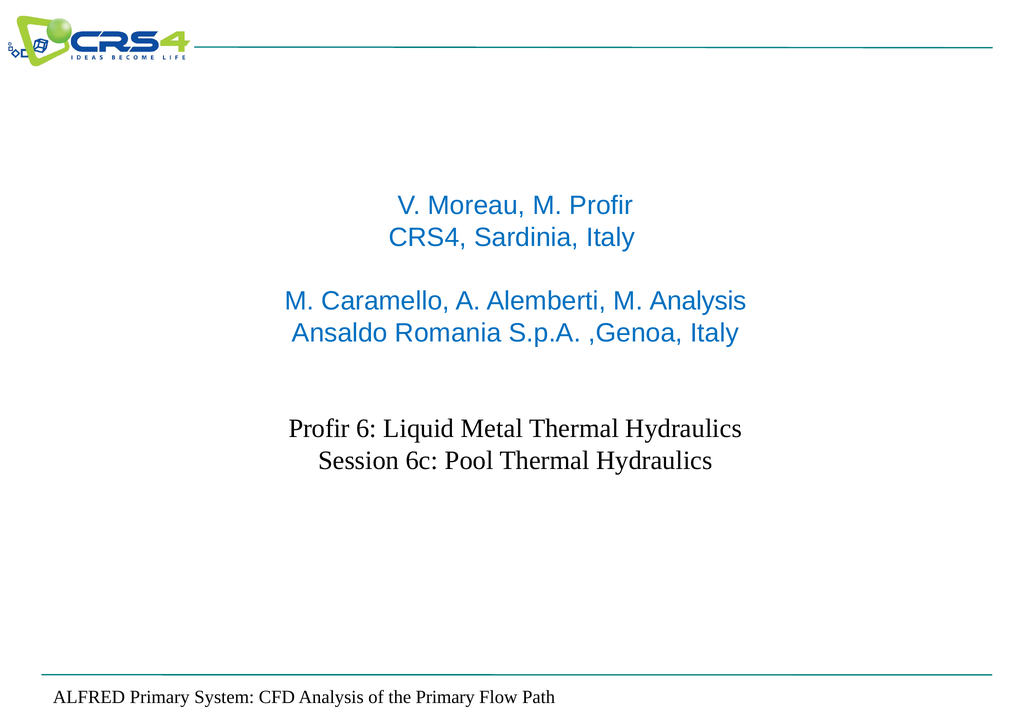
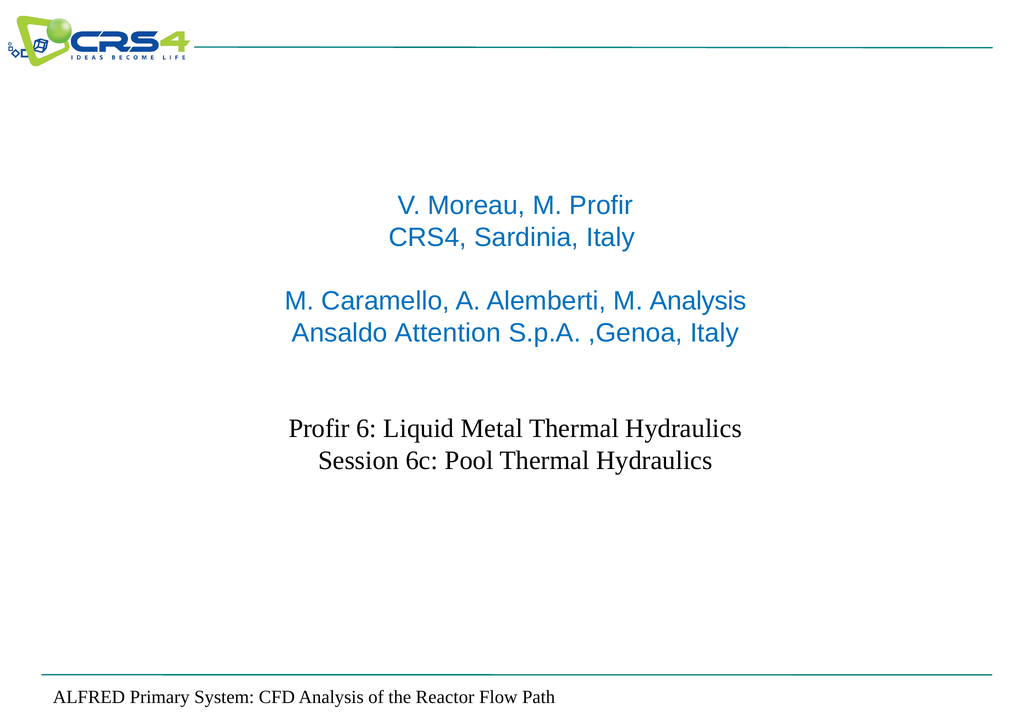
Romania: Romania -> Attention
the Primary: Primary -> Reactor
